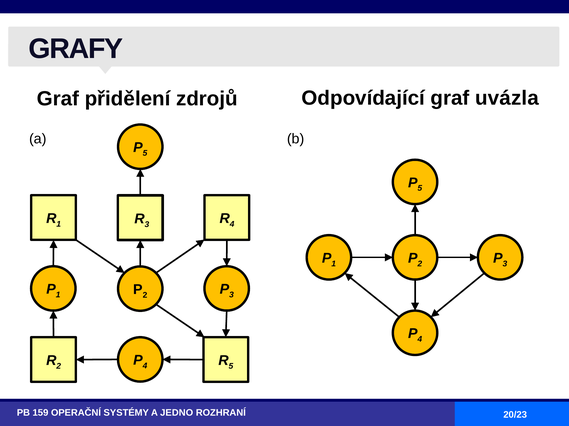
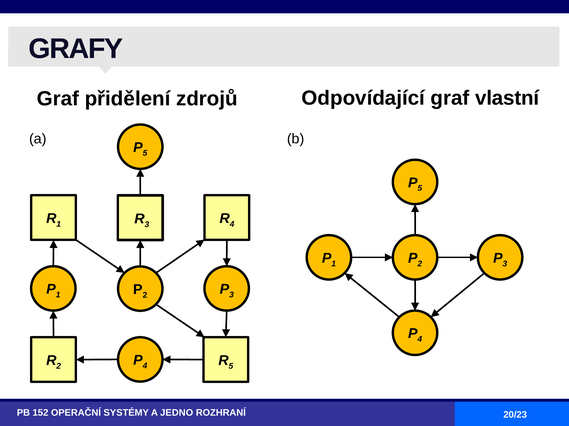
uvázla: uvázla -> vlastní
159: 159 -> 152
